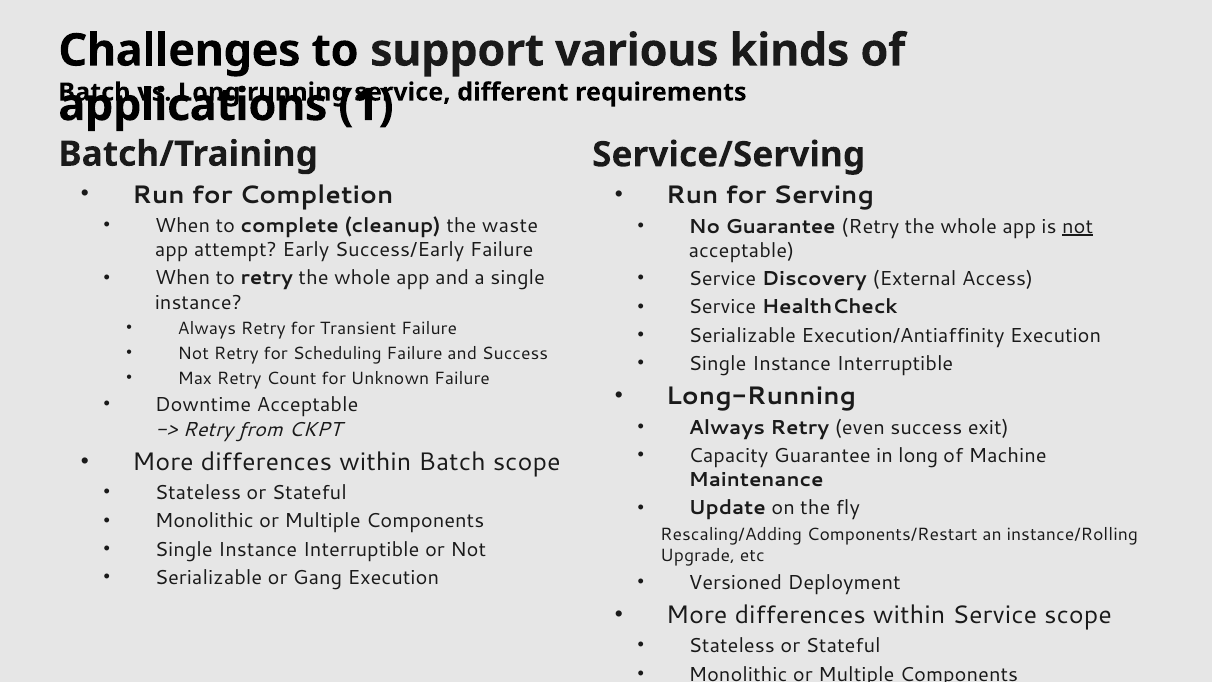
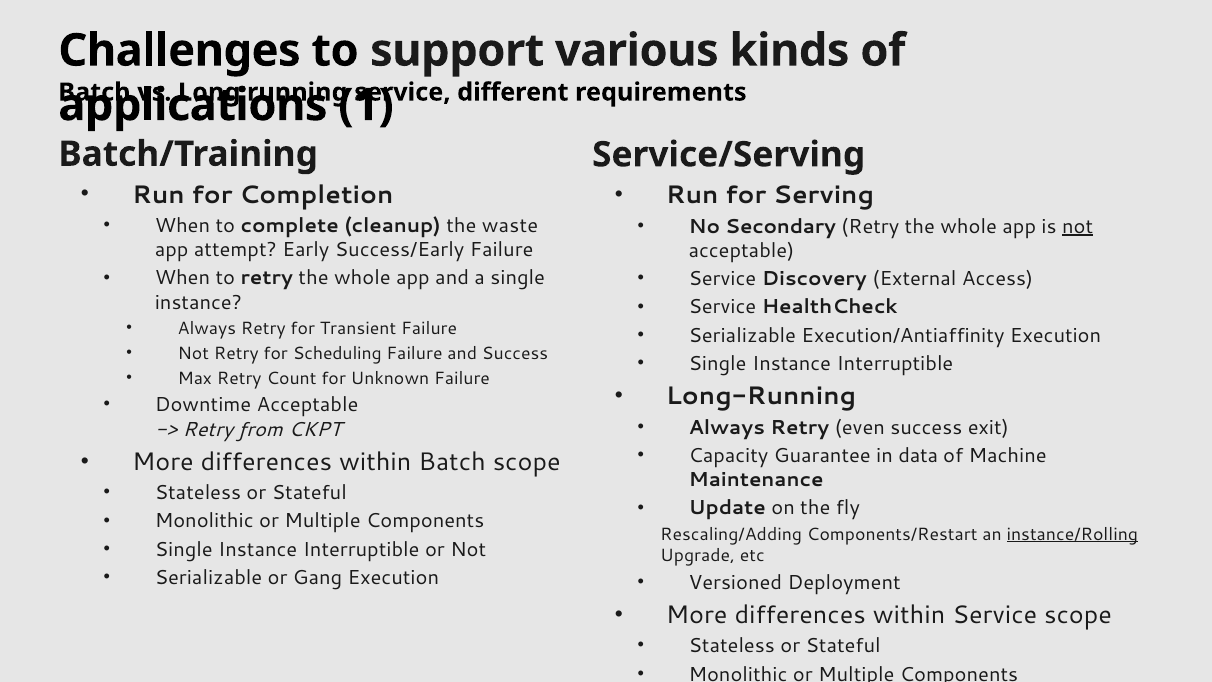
No Guarantee: Guarantee -> Secondary
in long: long -> data
instance/Rolling underline: none -> present
